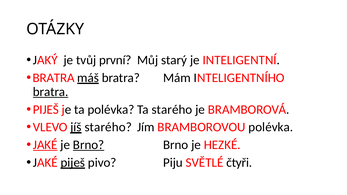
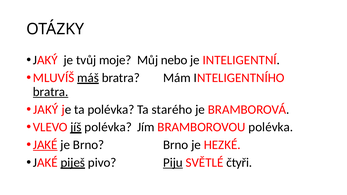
první: první -> moje
starý: starý -> nebo
BRATRA at (54, 78): BRATRA -> MLUVÍŠ
PIJEŠ at (46, 110): PIJEŠ -> JAKÝ
starého at (108, 127): starého -> polévka
Brno at (89, 145) underline: present -> none
Piju underline: none -> present
